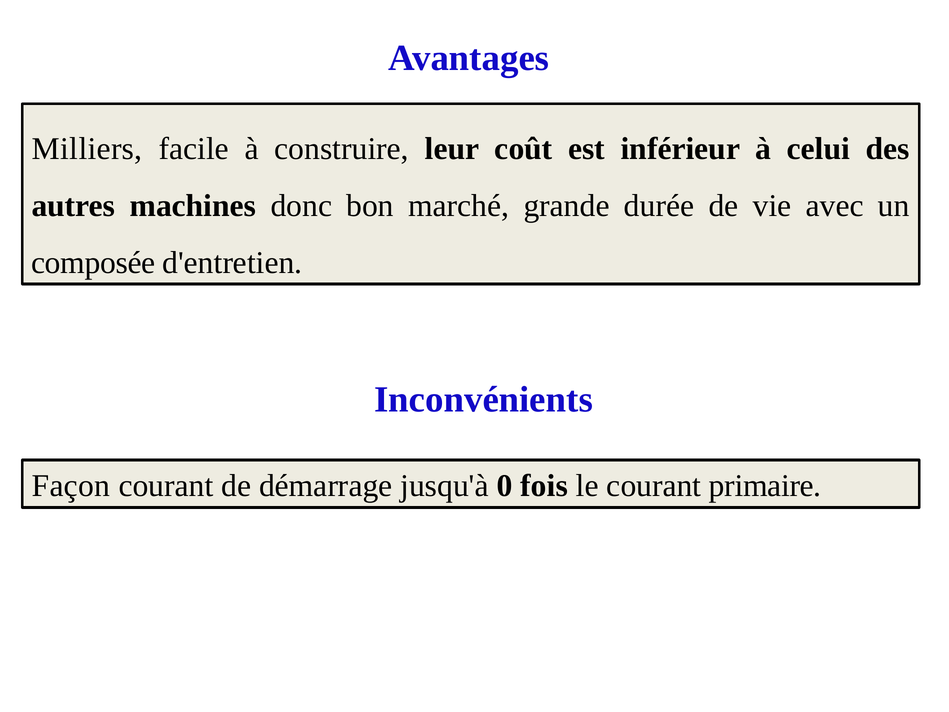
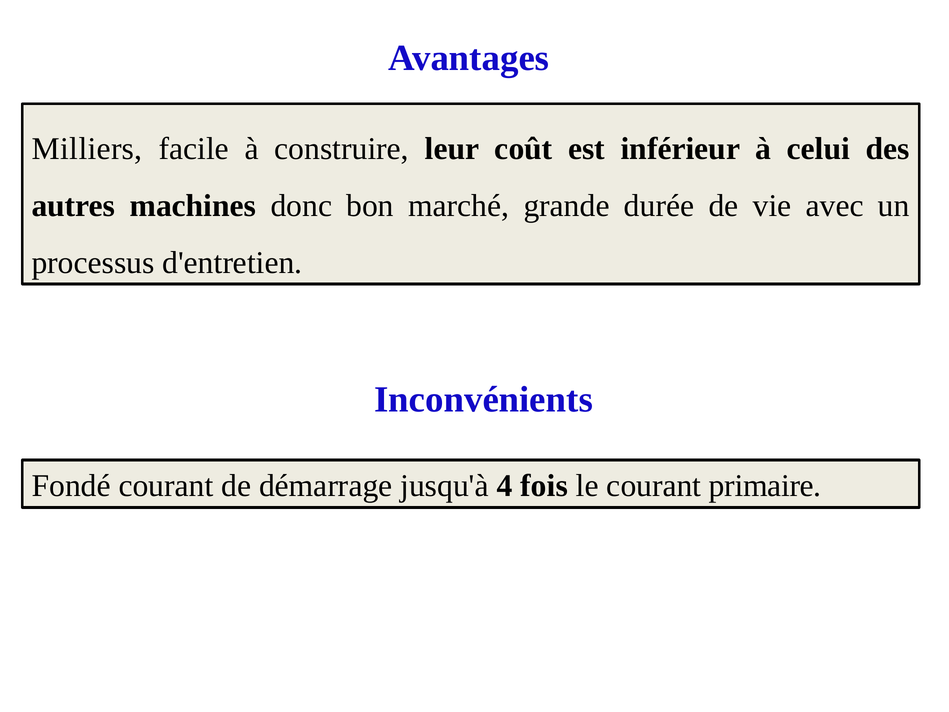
composée: composée -> processus
Façon: Façon -> Fondé
0: 0 -> 4
